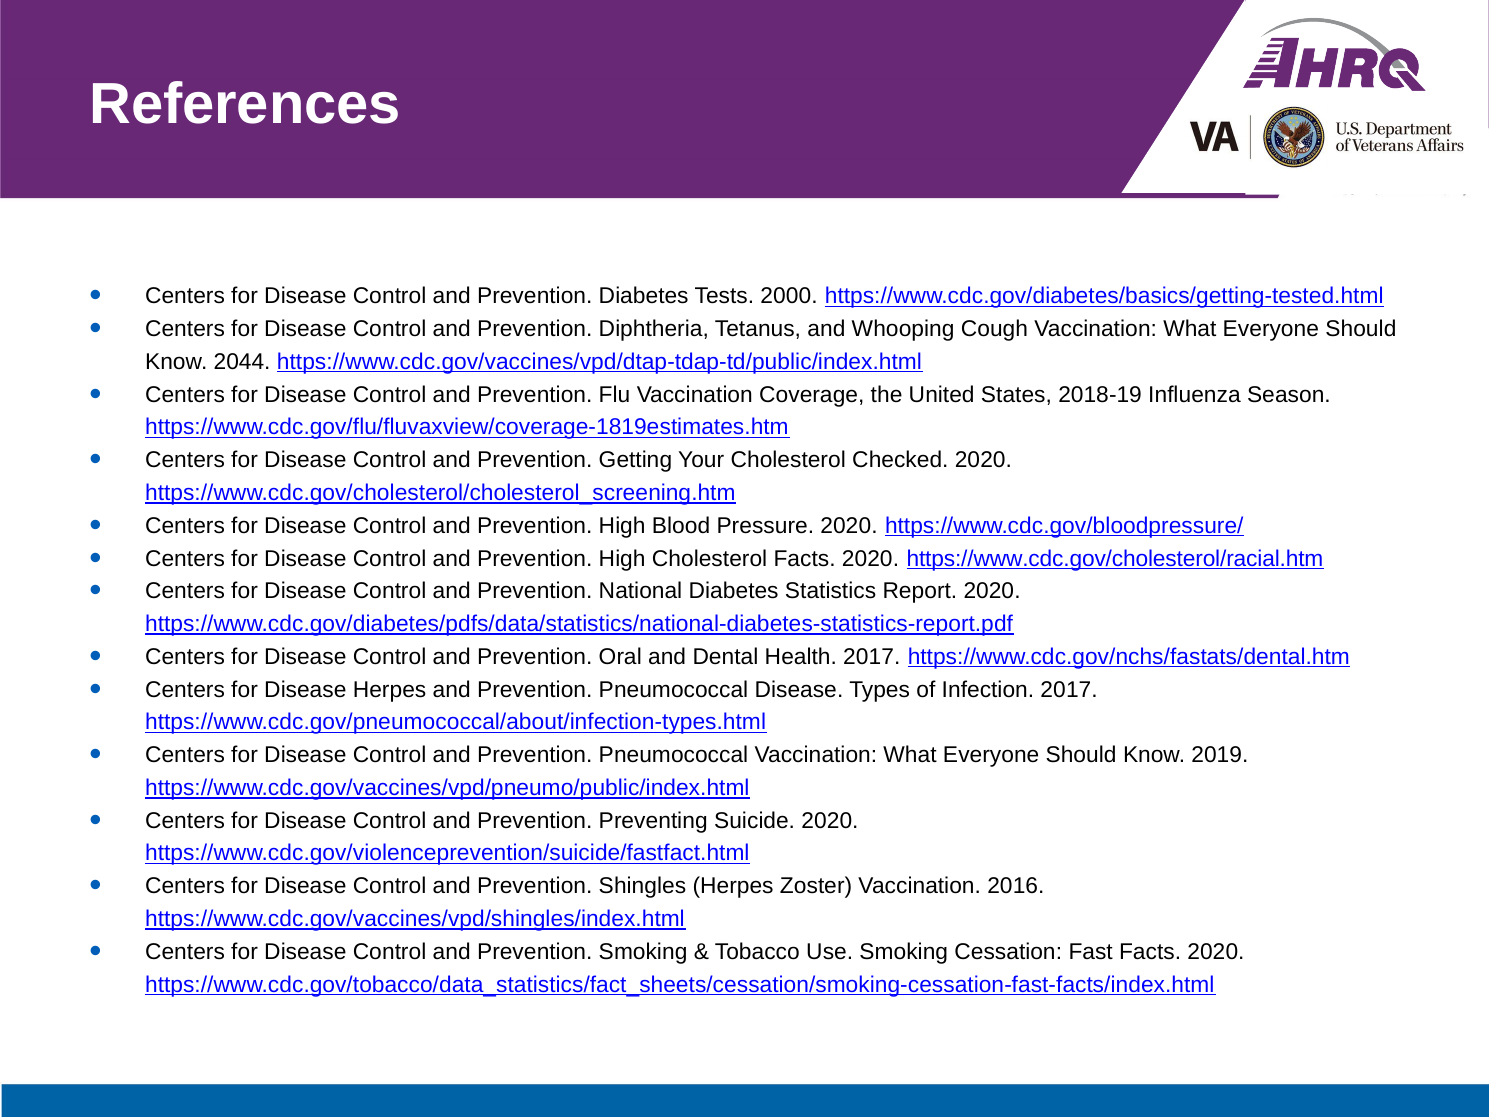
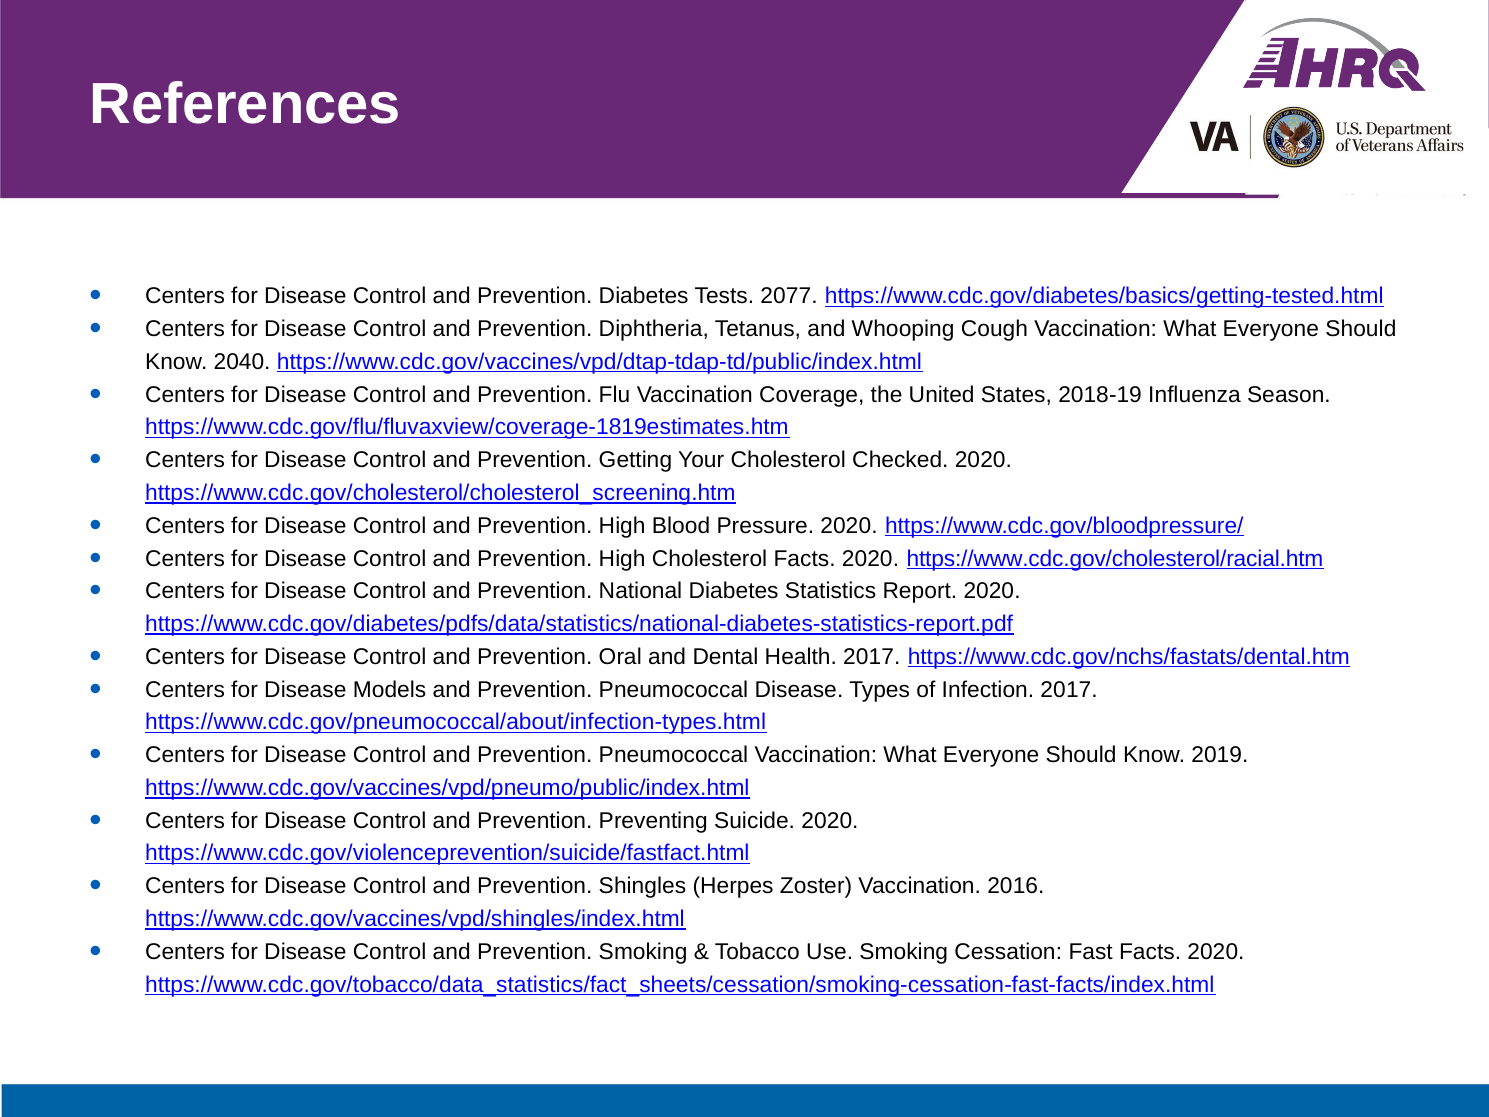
2000: 2000 -> 2077
2044: 2044 -> 2040
Disease Herpes: Herpes -> Models
